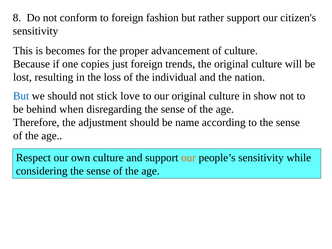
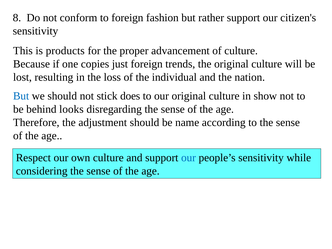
becomes: becomes -> products
love: love -> does
when: when -> looks
our at (189, 158) colour: orange -> blue
